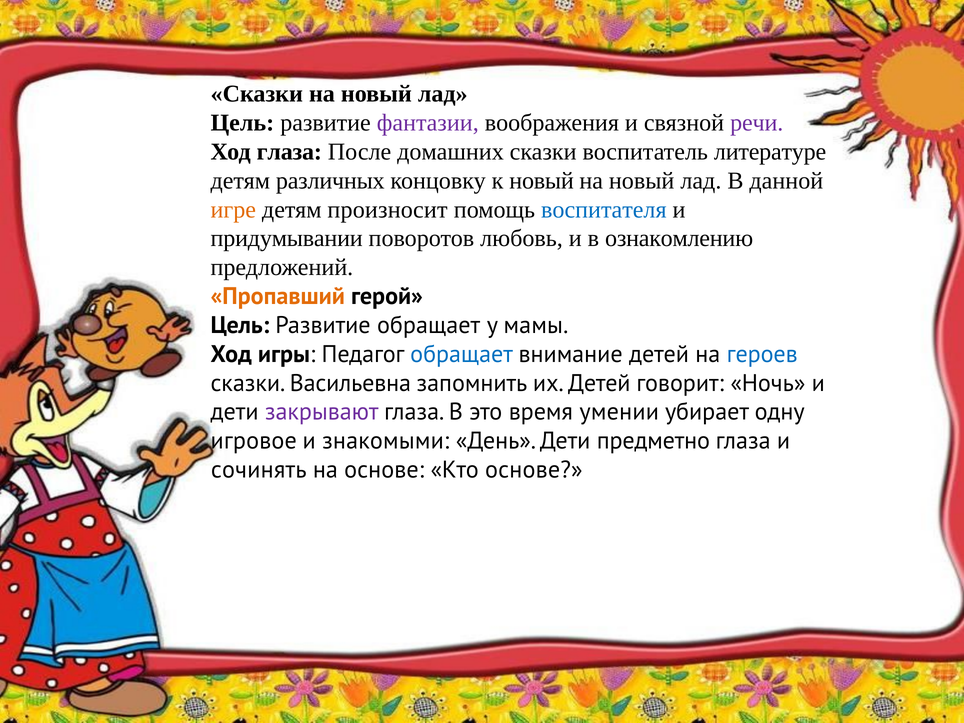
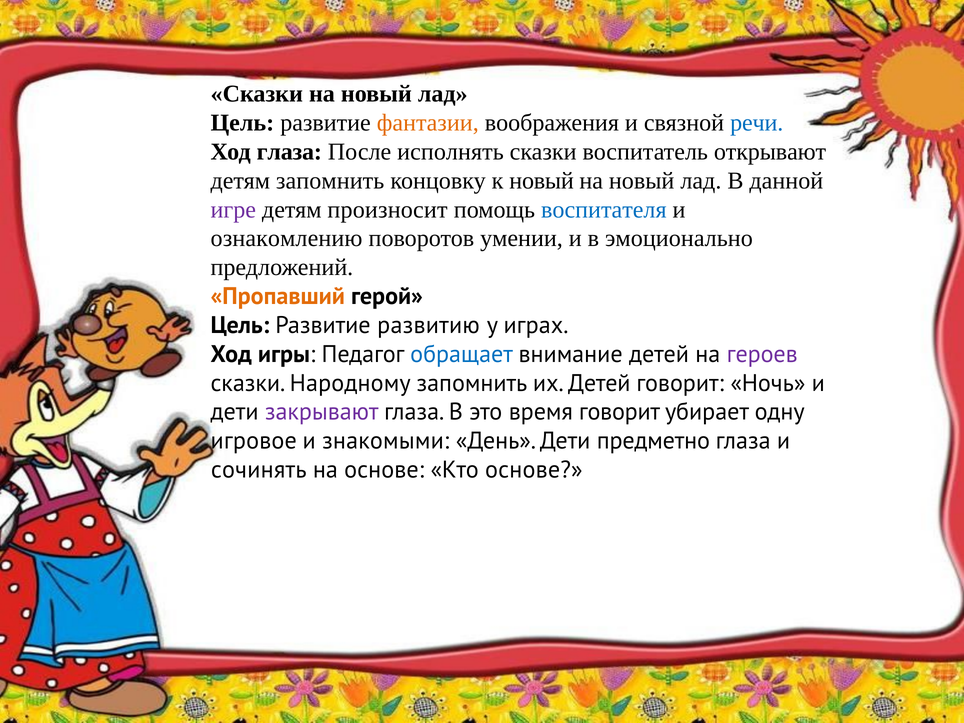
фантазии colour: purple -> orange
речи colour: purple -> blue
домашних: домашних -> исполнять
литературе: литературе -> открывают
детям различных: различных -> запомнить
игре colour: orange -> purple
придумывании: придумывании -> ознакомлению
любовь: любовь -> умении
ознакомлению: ознакомлению -> эмоционально
Развитие обращает: обращает -> развитию
мамы: мамы -> играх
героев colour: blue -> purple
Васильевна: Васильевна -> Народному
время умении: умении -> говорит
